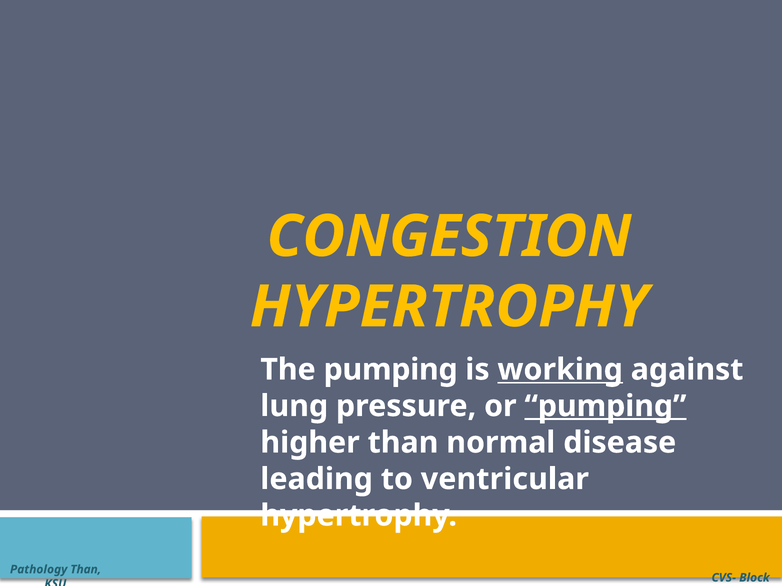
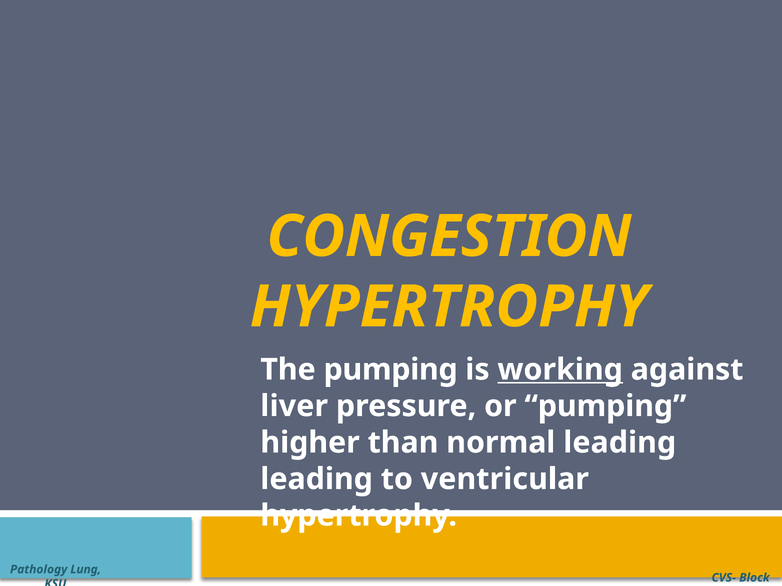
lung: lung -> liver
pumping at (605, 406) underline: present -> none
normal disease: disease -> leading
Pathology Than: Than -> Lung
